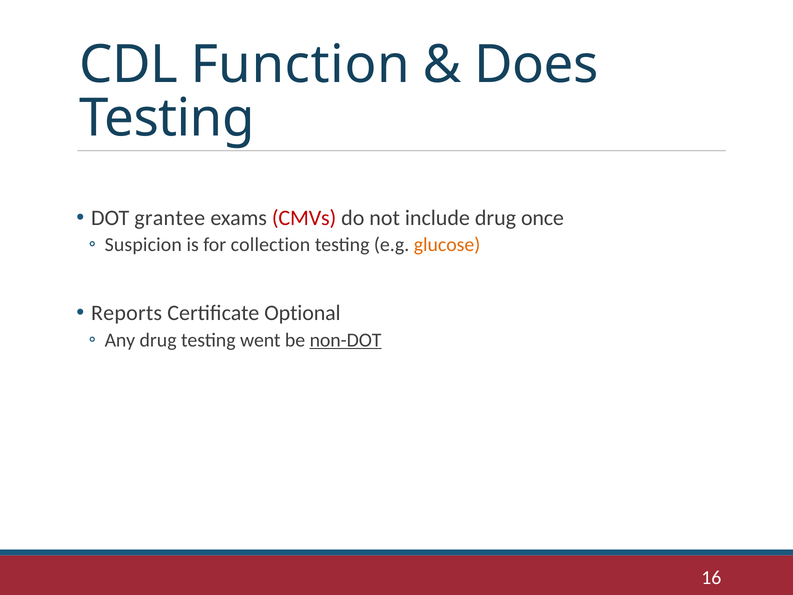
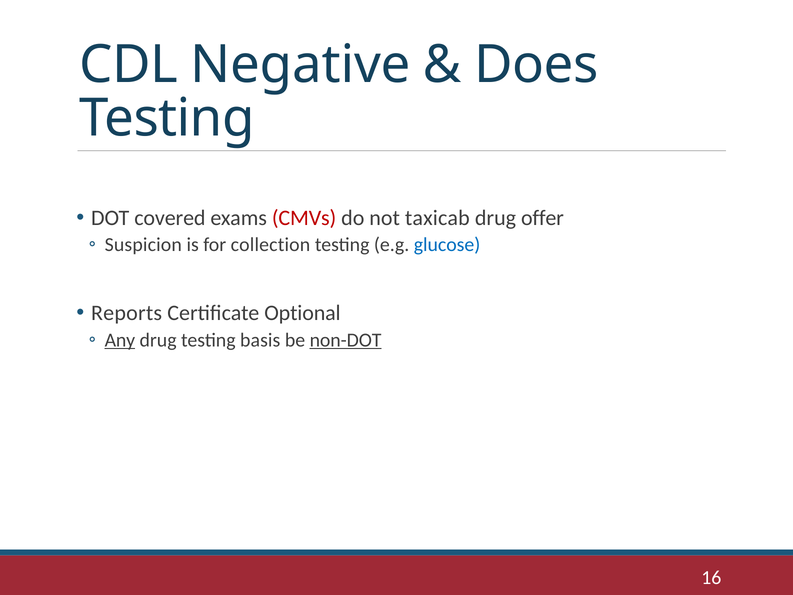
Function: Function -> Negative
grantee: grantee -> covered
include: include -> taxicab
once: once -> offer
glucose colour: orange -> blue
Any underline: none -> present
went: went -> basis
